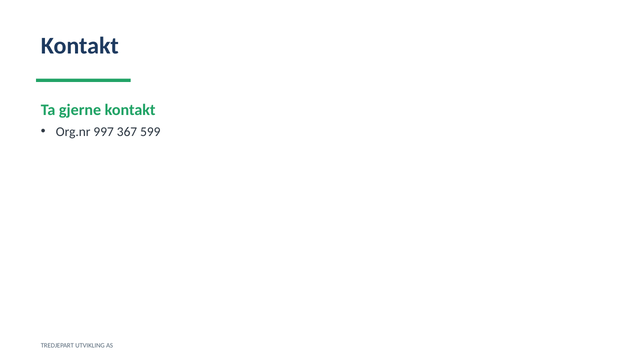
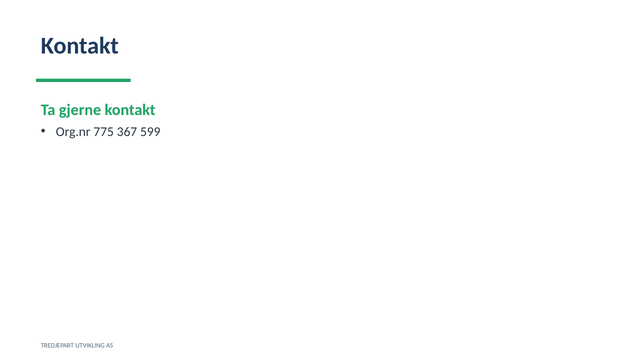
997: 997 -> 775
